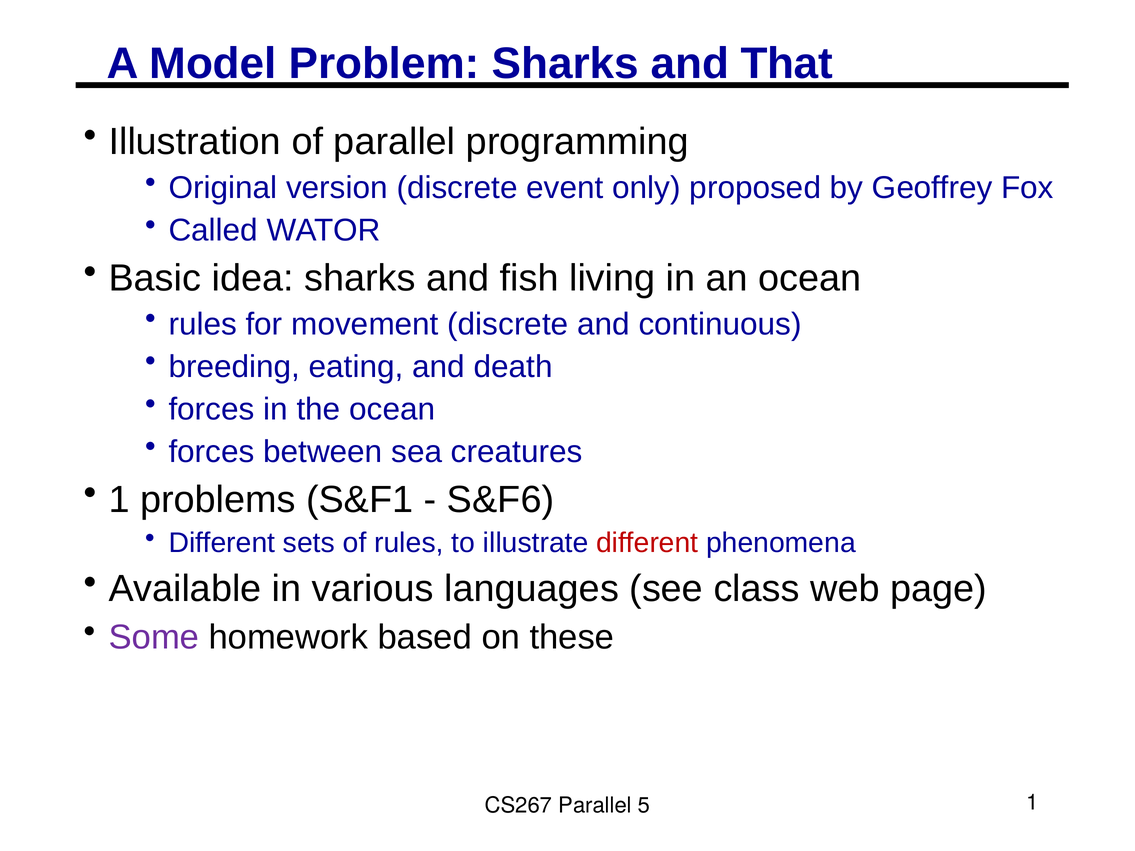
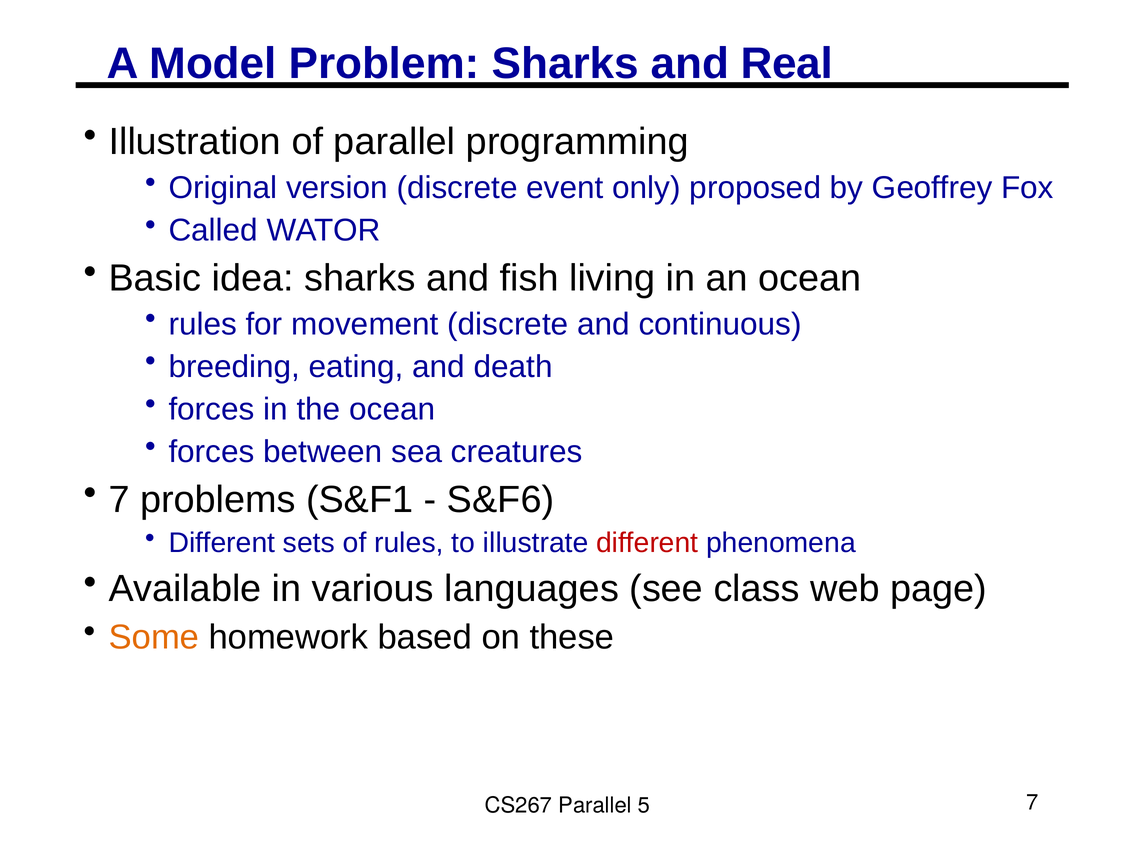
That: That -> Real
1 at (119, 500): 1 -> 7
Some colour: purple -> orange
5 1: 1 -> 7
